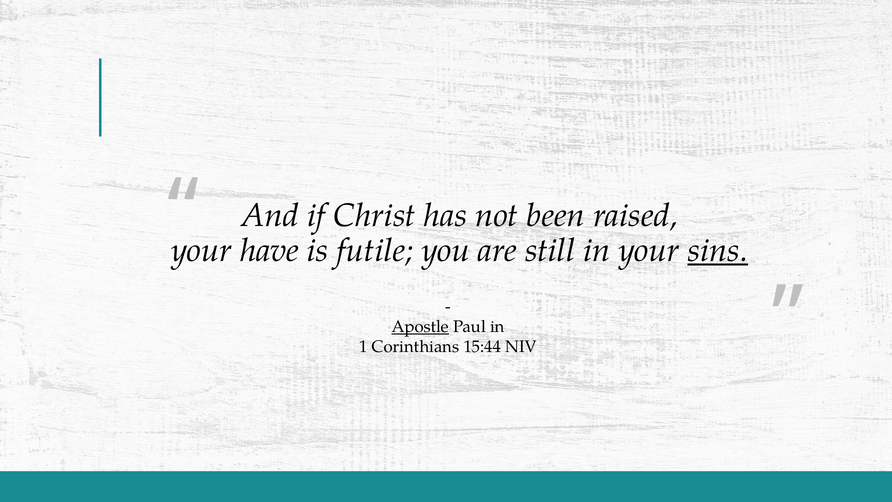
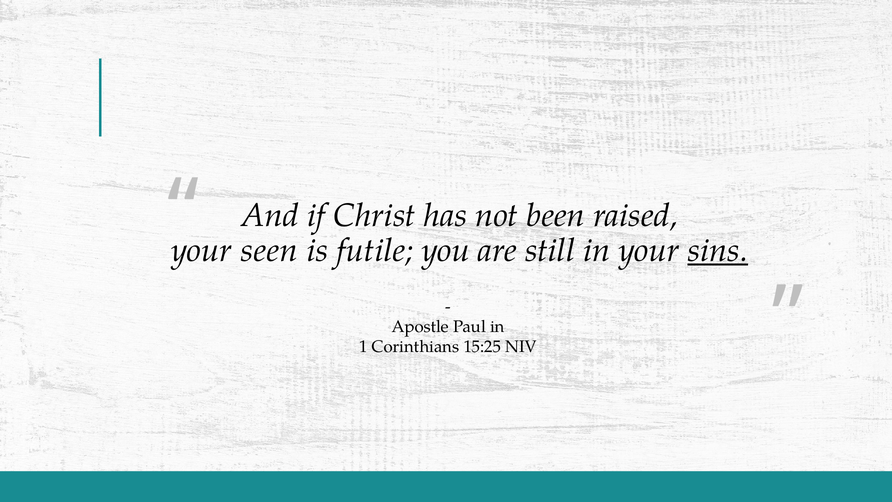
have: have -> seen
Apostle underline: present -> none
15:44: 15:44 -> 15:25
